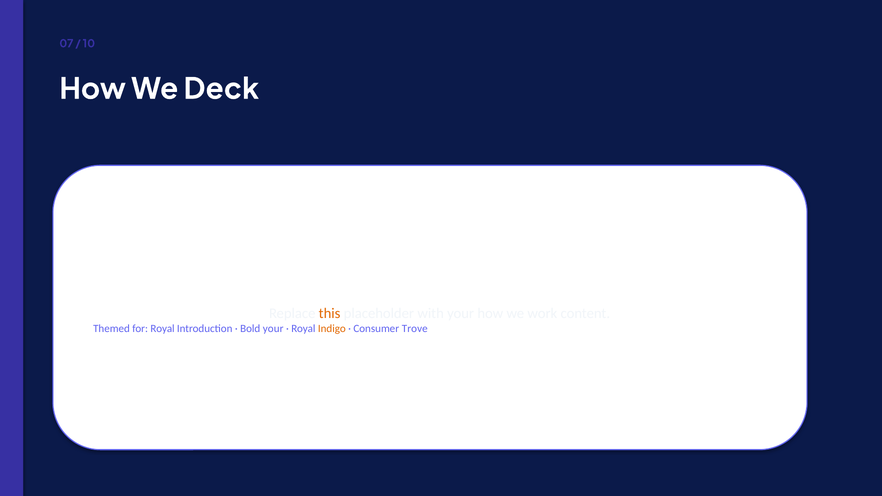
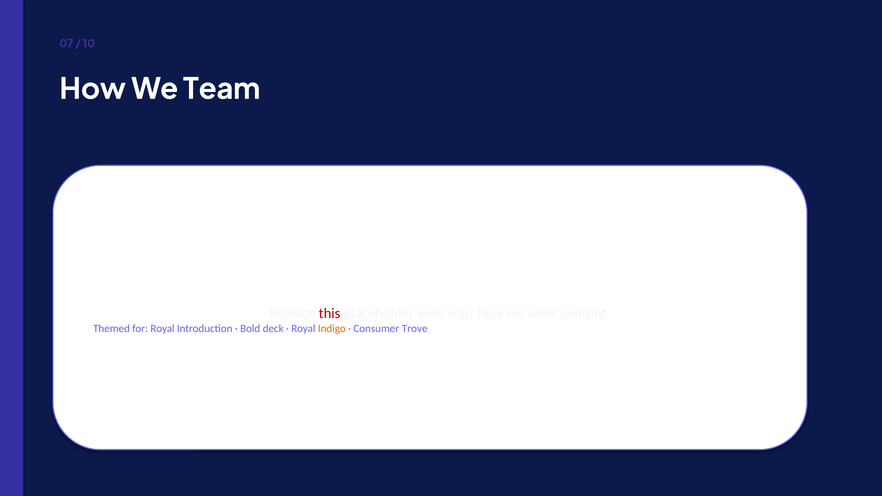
Deck: Deck -> Team
this colour: orange -> red
Bold your: your -> deck
